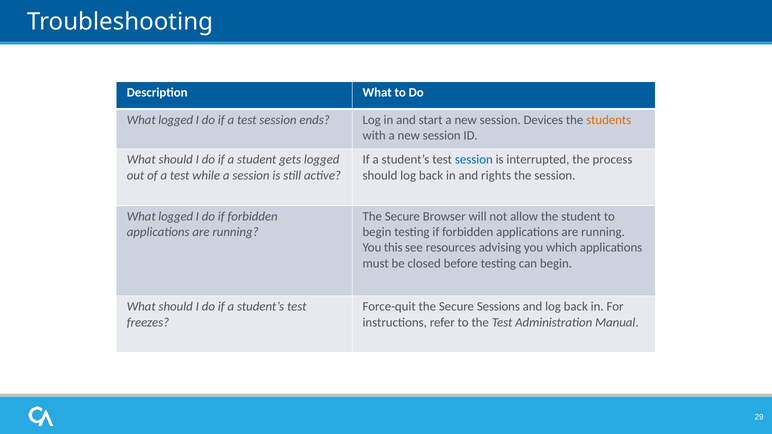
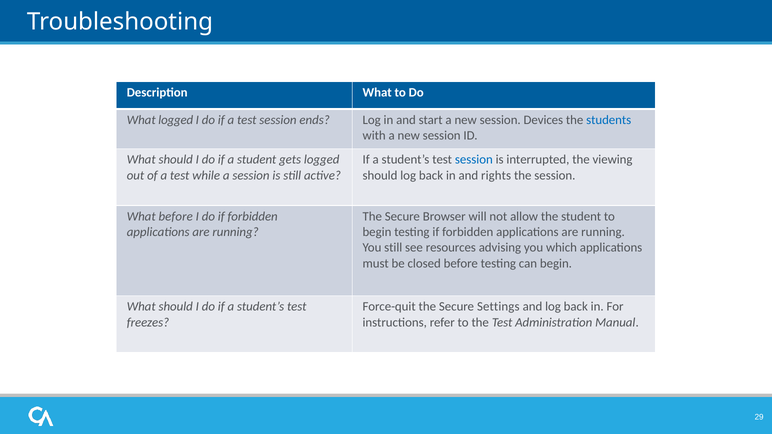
students colour: orange -> blue
process: process -> viewing
logged at (176, 216): logged -> before
You this: this -> still
Sessions: Sessions -> Settings
